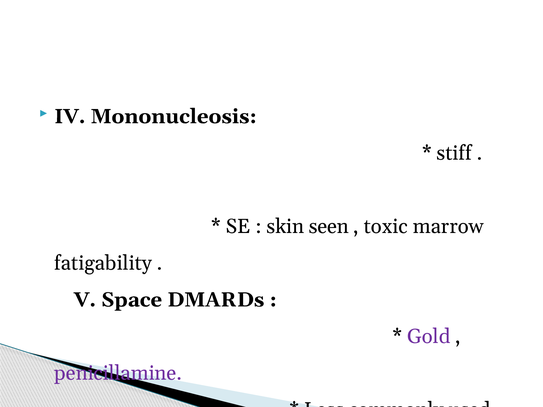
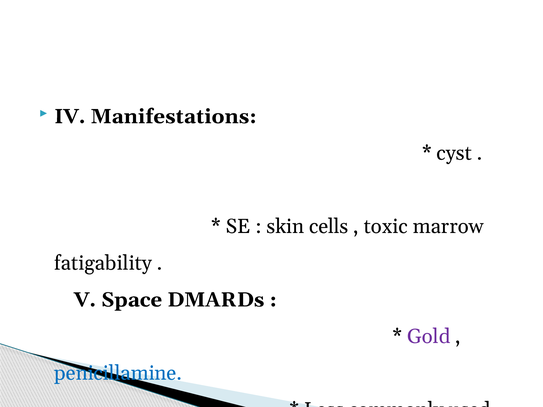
Mononucleosis: Mononucleosis -> Manifestations
stiff: stiff -> cyst
seen: seen -> cells
penicillamine colour: purple -> blue
